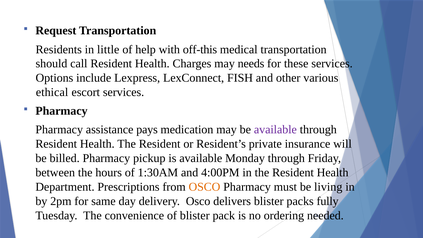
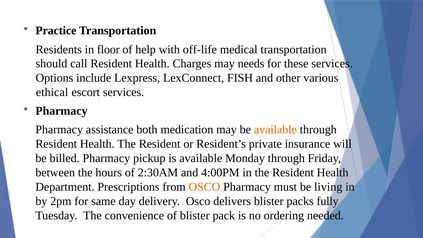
Request: Request -> Practice
little: little -> floor
off-this: off-this -> off-life
pays: pays -> both
available at (275, 130) colour: purple -> orange
1:30AM: 1:30AM -> 2:30AM
